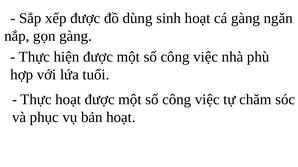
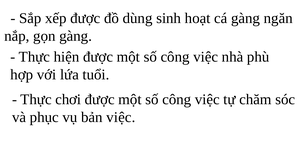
Thực hoạt: hoạt -> chơi
bản hoạt: hoạt -> việc
